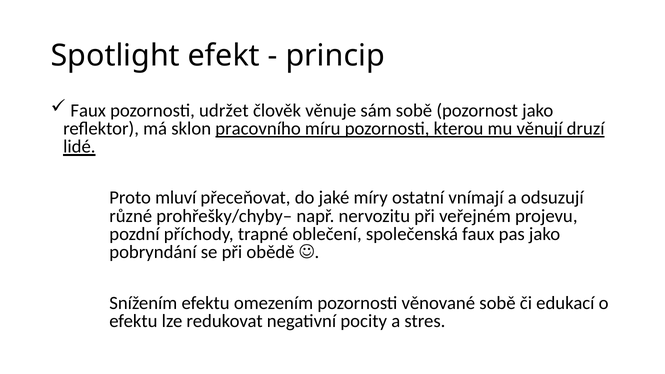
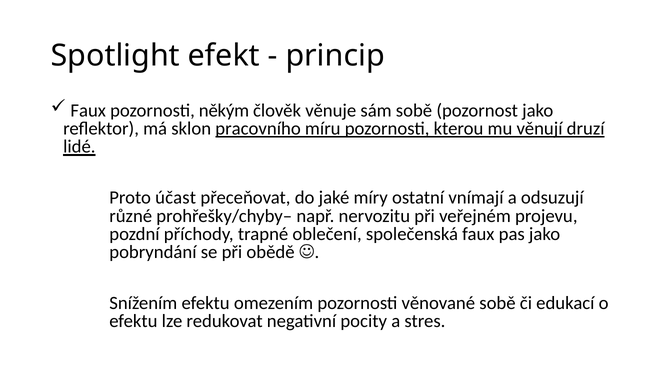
udržet: udržet -> někým
mluví: mluví -> účast
